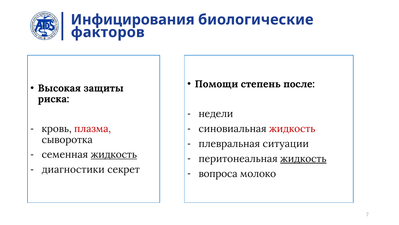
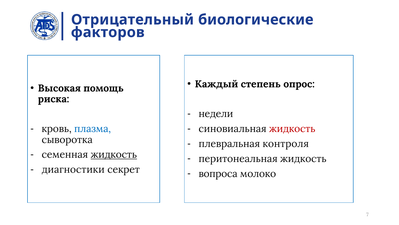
Инфицирования: Инфицирования -> Отрицательный
Помощи: Помощи -> Каждый
после: после -> опрос
защиты: защиты -> помощь
плазма colour: red -> blue
ситуации: ситуации -> контроля
жидкость at (303, 158) underline: present -> none
